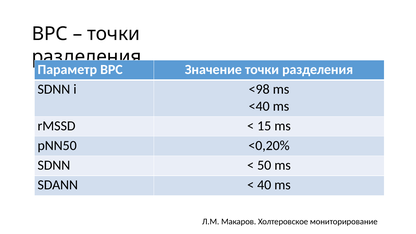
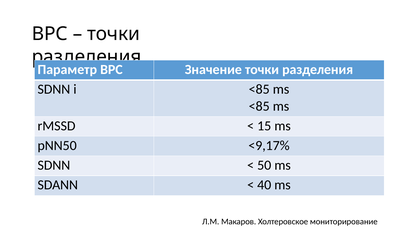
i <98: <98 -> <85
<40 at (259, 106): <40 -> <85
<0,20%: <0,20% -> <9,17%
